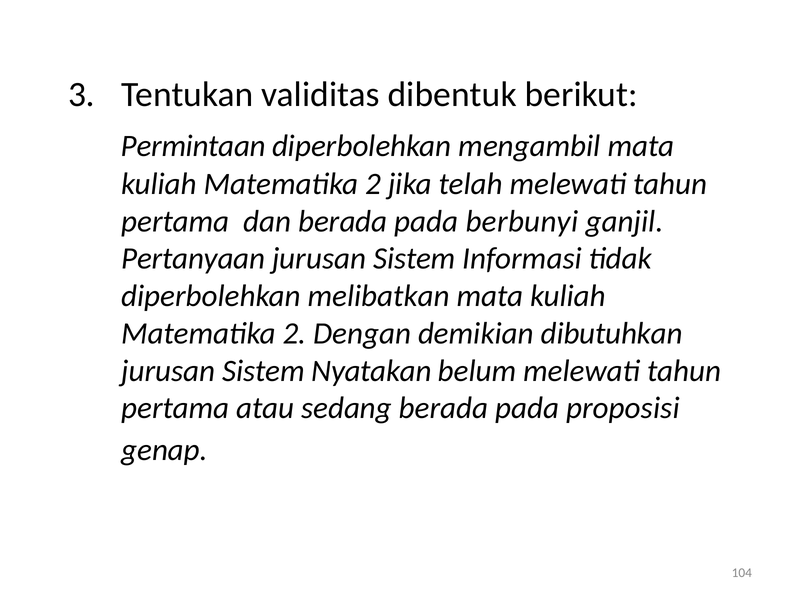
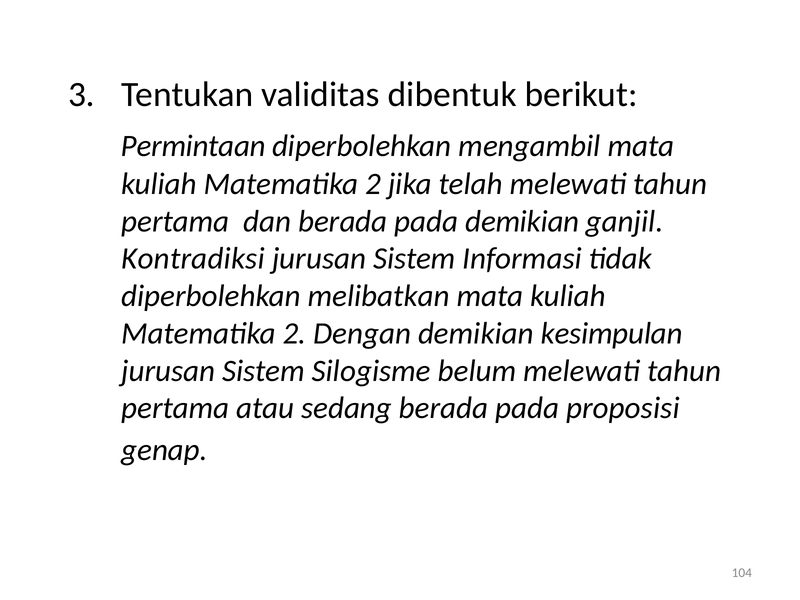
pada berbunyi: berbunyi -> demikian
Pertanyaan: Pertanyaan -> Kontradiksi
dibutuhkan: dibutuhkan -> kesimpulan
Nyatakan: Nyatakan -> Silogisme
